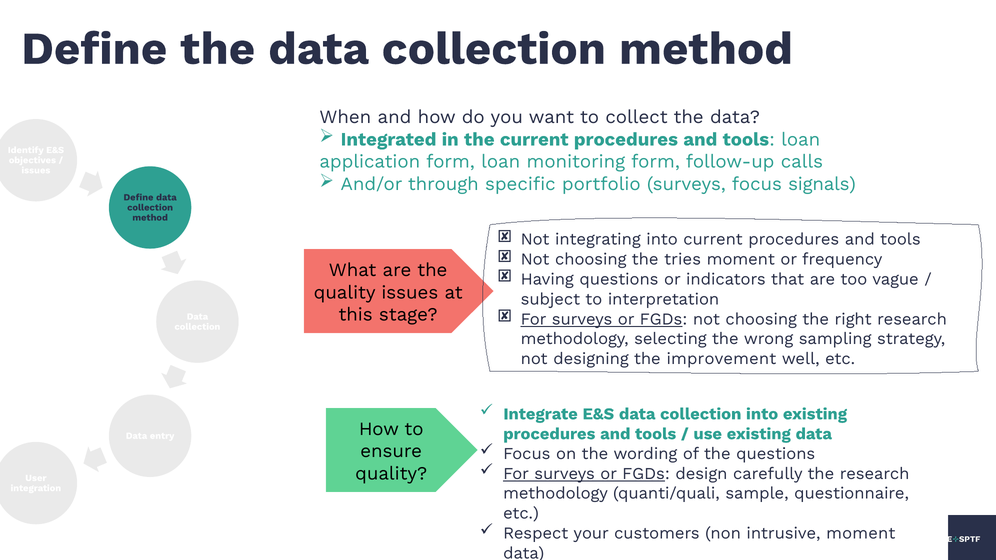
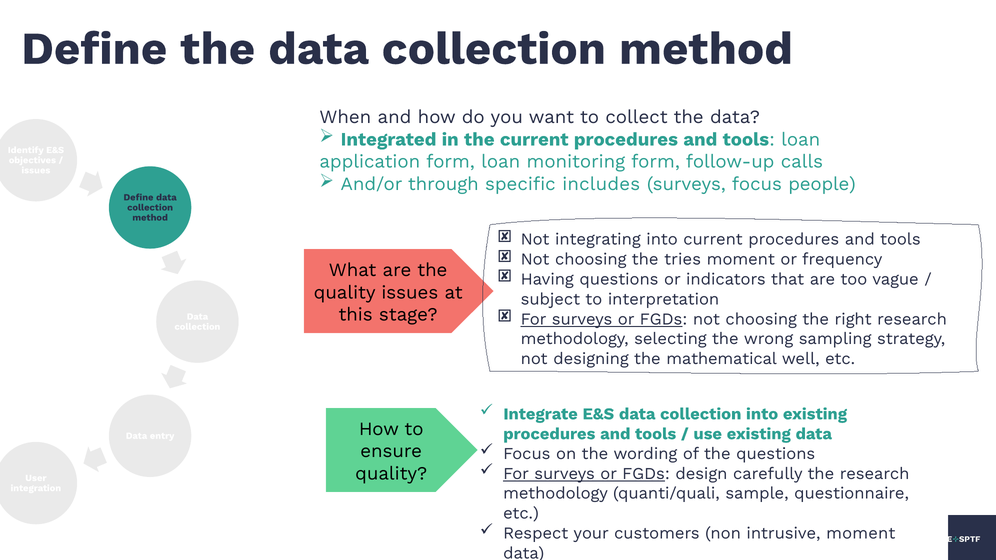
portfolio: portfolio -> includes
signals: signals -> people
improvement: improvement -> mathematical
